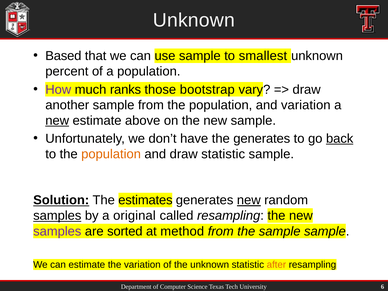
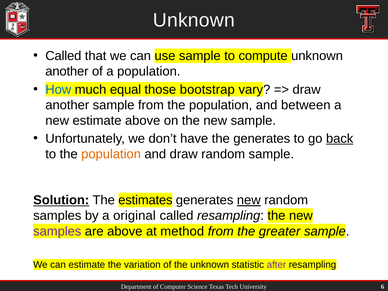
Based at (63, 56): Based -> Called
smallest: smallest -> compute
percent at (67, 71): percent -> another
How colour: purple -> blue
ranks: ranks -> equal
and variation: variation -> between
new at (57, 121) underline: present -> none
draw statistic: statistic -> random
samples at (57, 216) underline: present -> none
are sorted: sorted -> above
the sample: sample -> greater
after colour: orange -> purple
